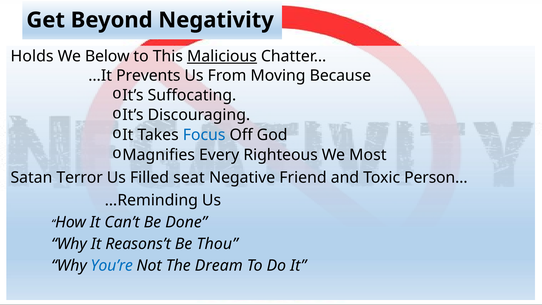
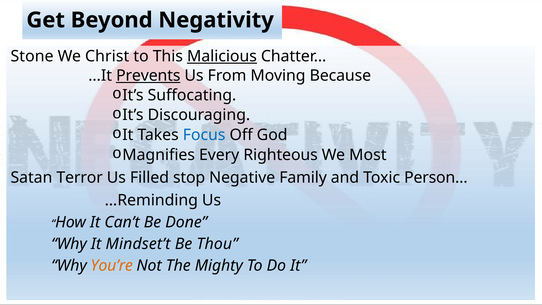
Holds: Holds -> Stone
Below: Below -> Christ
Prevents underline: none -> present
seat: seat -> stop
Friend: Friend -> Family
Reasons’t: Reasons’t -> Mindset’t
You’re colour: blue -> orange
Dream: Dream -> Mighty
